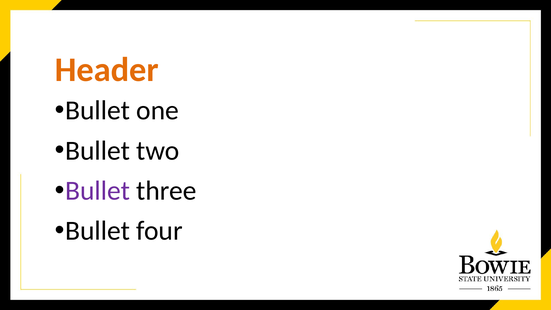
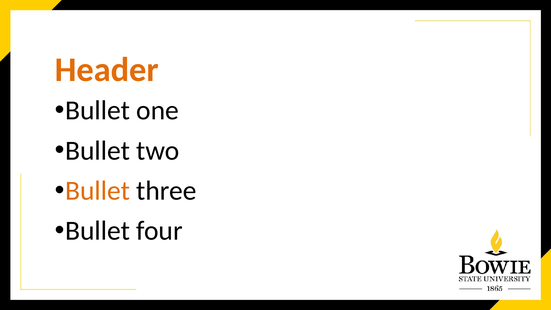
Bullet at (98, 191) colour: purple -> orange
